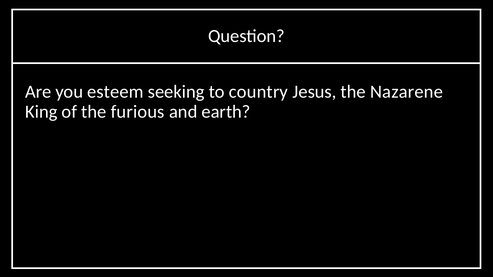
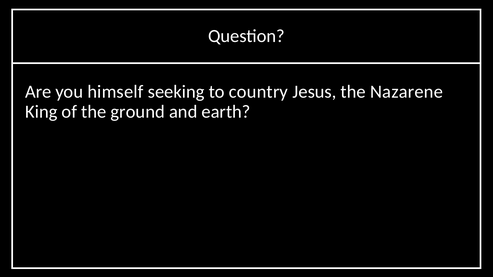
esteem: esteem -> himself
furious: furious -> ground
